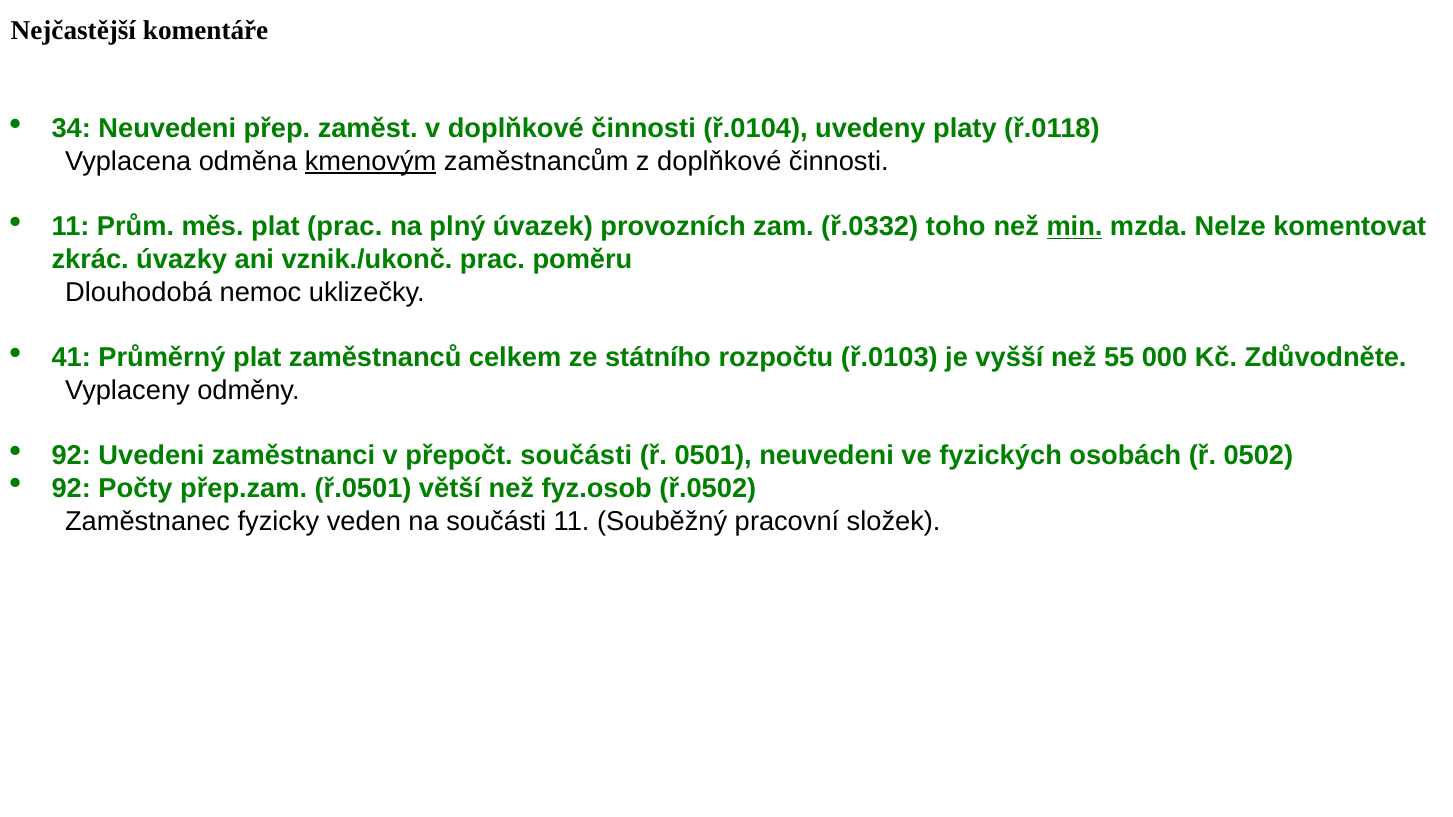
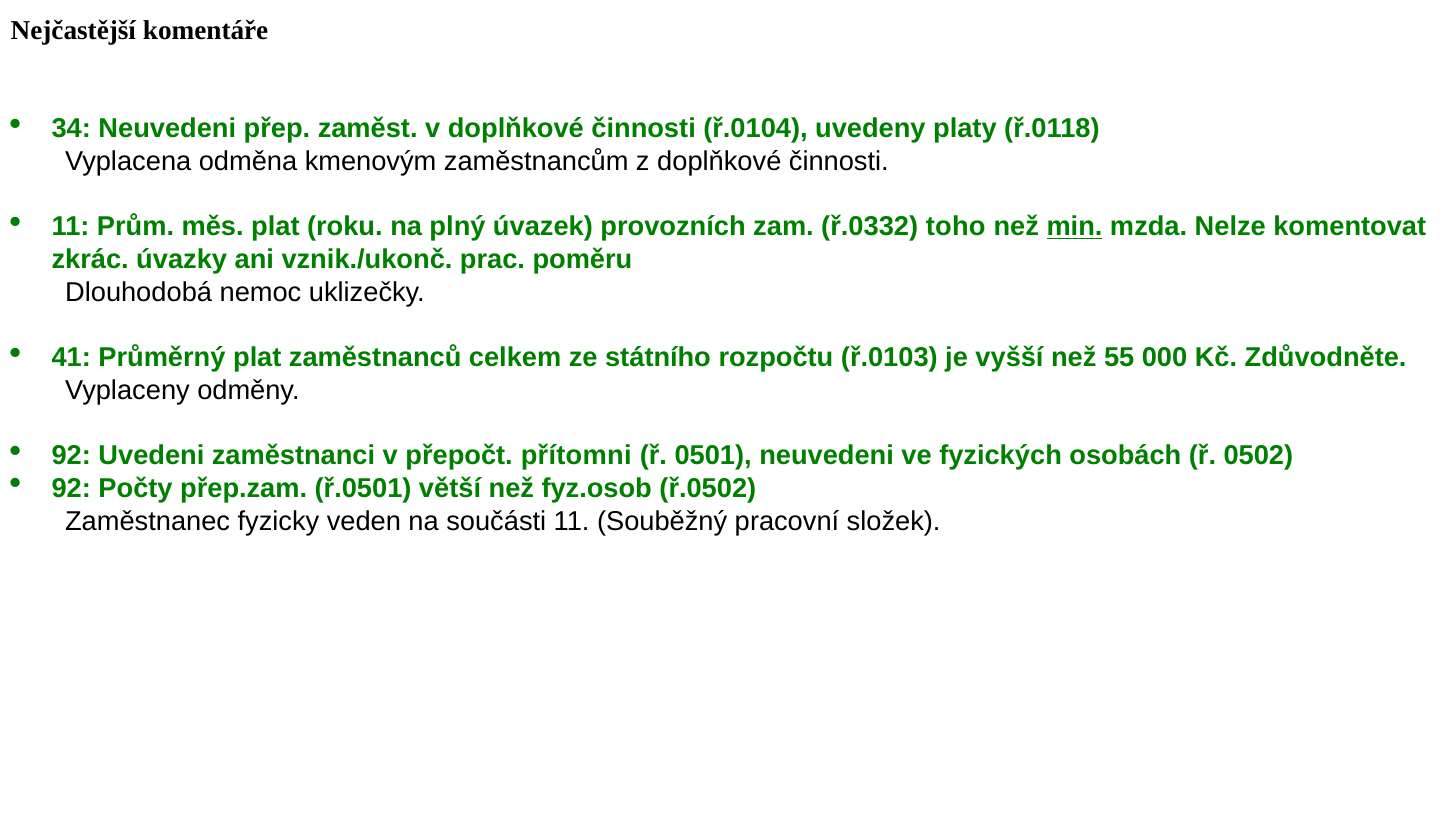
kmenovým underline: present -> none
plat prac: prac -> roku
přepočt součásti: součásti -> přítomni
